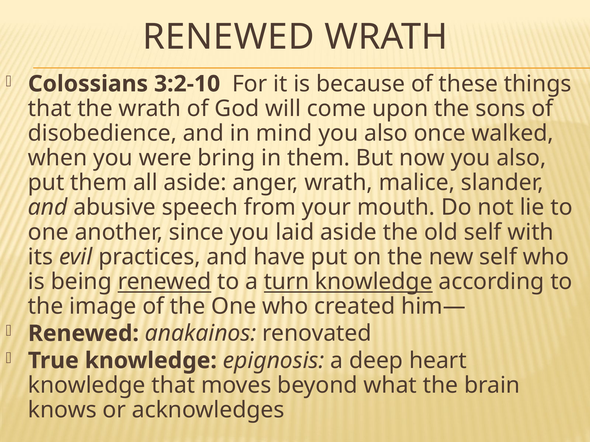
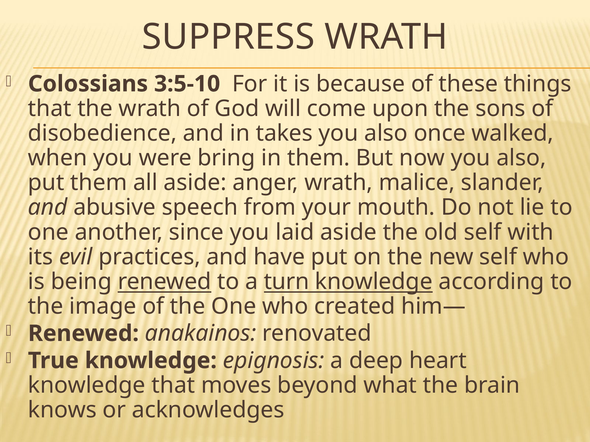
RENEWED at (228, 37): RENEWED -> SUPPRESS
3:2-10: 3:2-10 -> 3:5-10
mind: mind -> takes
